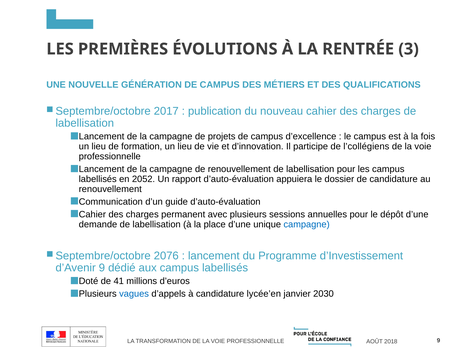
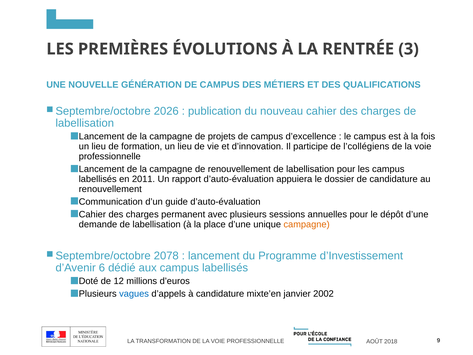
2017: 2017 -> 2026
2052: 2052 -> 2011
campagne at (307, 224) colour: blue -> orange
2076: 2076 -> 2078
d’Avenir 9: 9 -> 6
41: 41 -> 12
lycée’en: lycée’en -> mixte’en
2030: 2030 -> 2002
